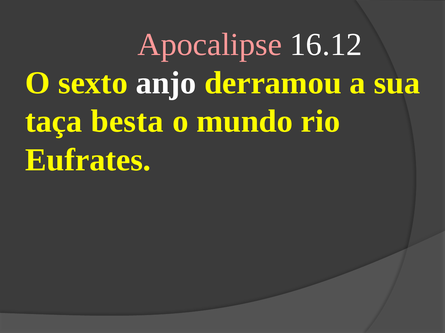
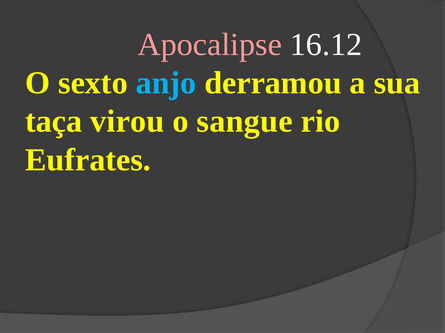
anjo colour: white -> light blue
besta: besta -> virou
mundo: mundo -> sangue
